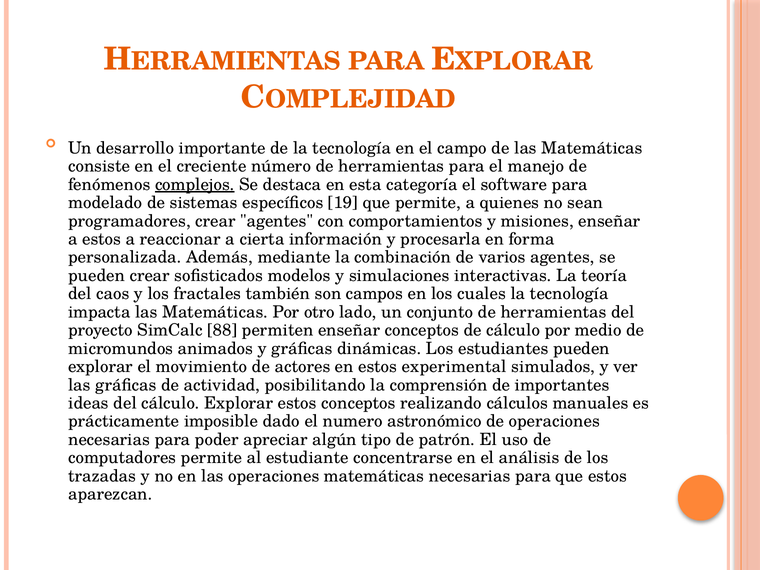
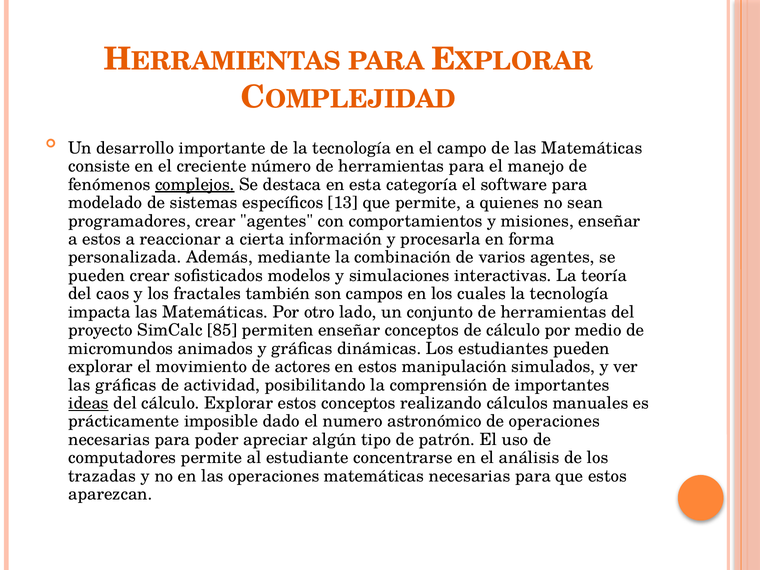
19: 19 -> 13
88: 88 -> 85
experimental: experimental -> manipulación
ideas underline: none -> present
